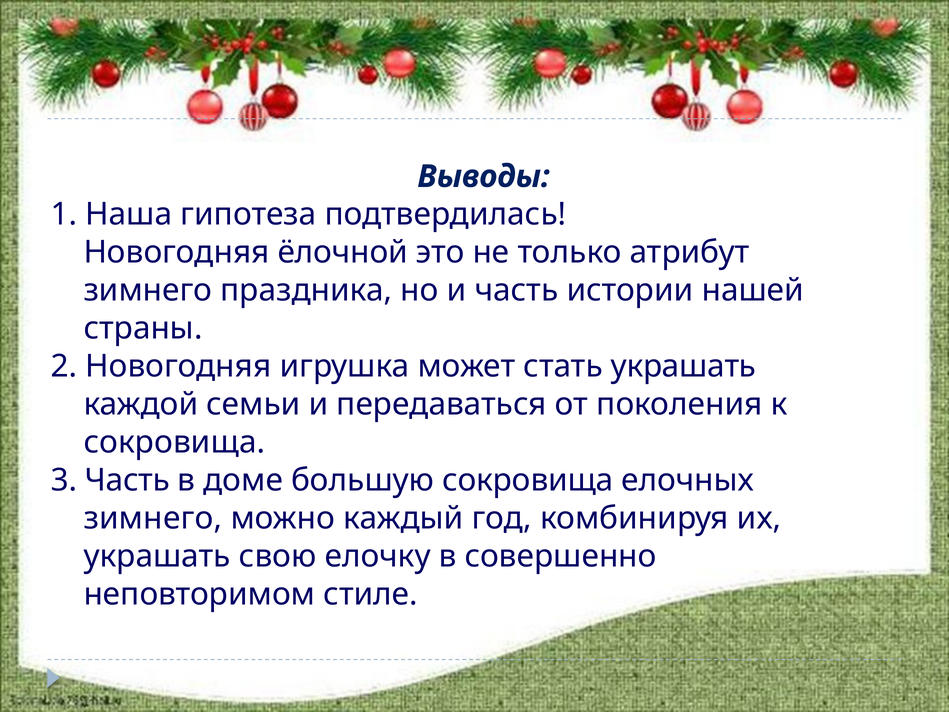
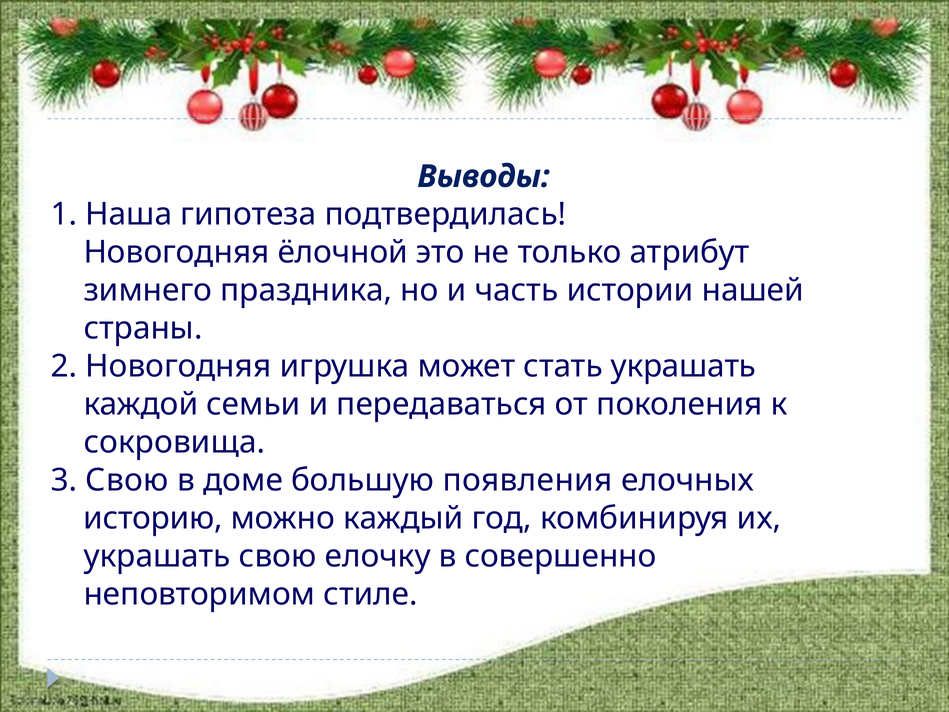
3 Часть: Часть -> Свою
большую сокровища: сокровища -> появления
зимнего at (153, 518): зимнего -> историю
